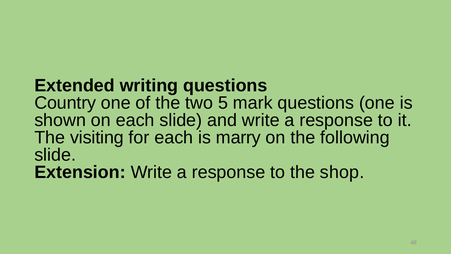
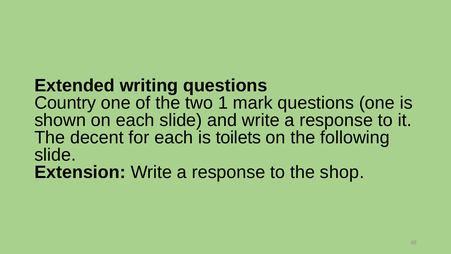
5: 5 -> 1
visiting: visiting -> decent
marry: marry -> toilets
